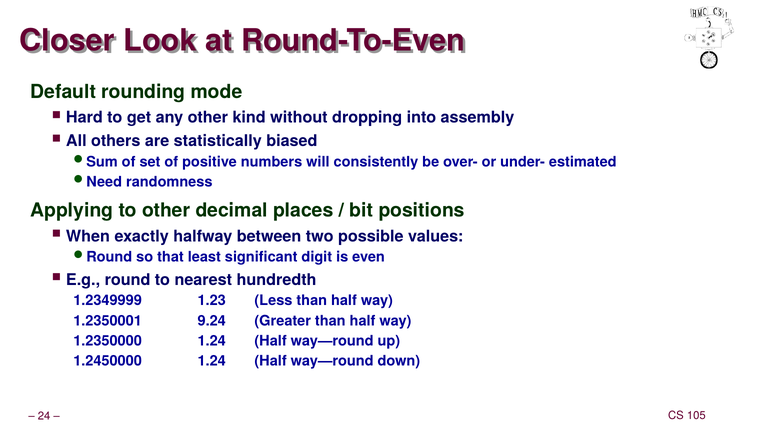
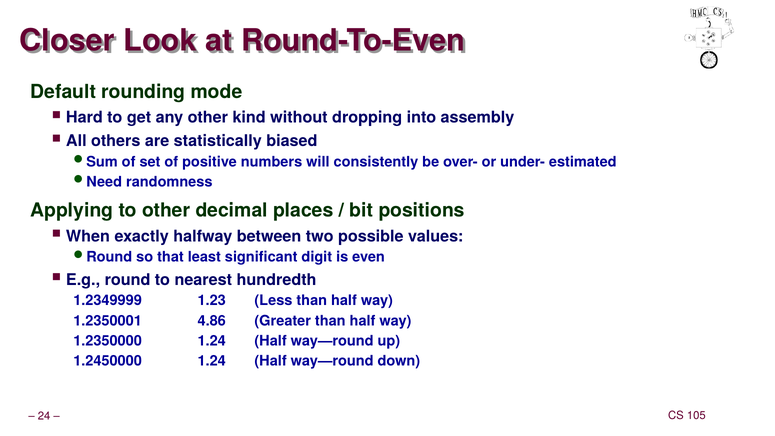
9.24: 9.24 -> 4.86
